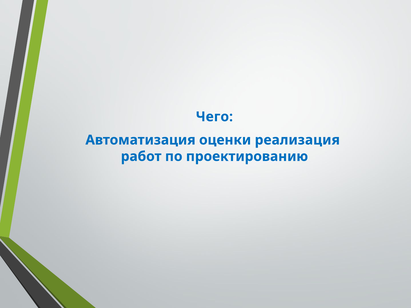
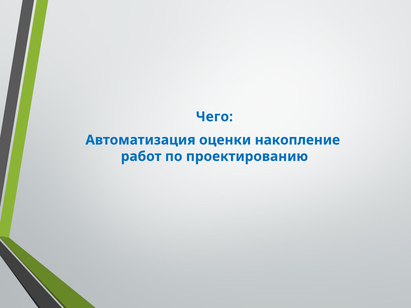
реализация: реализация -> накопление
